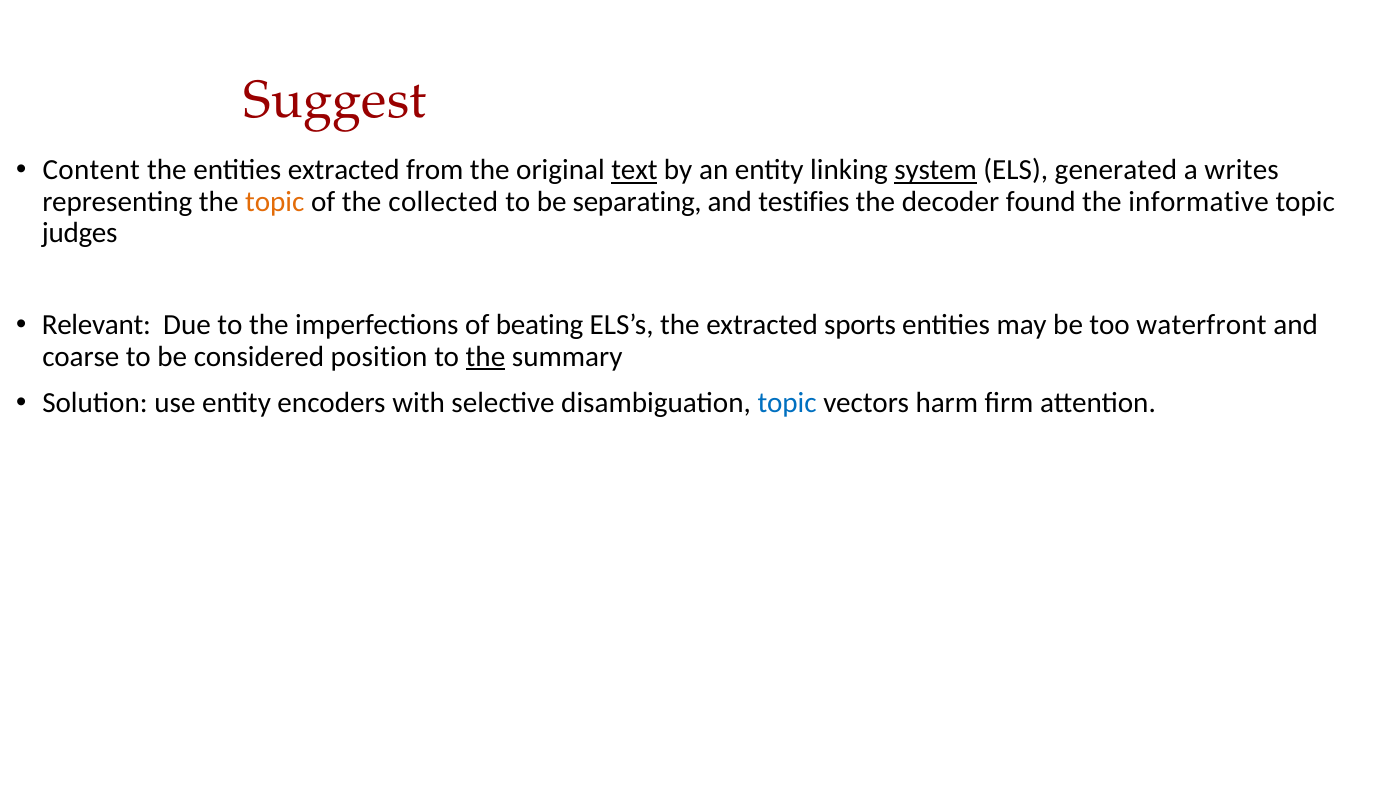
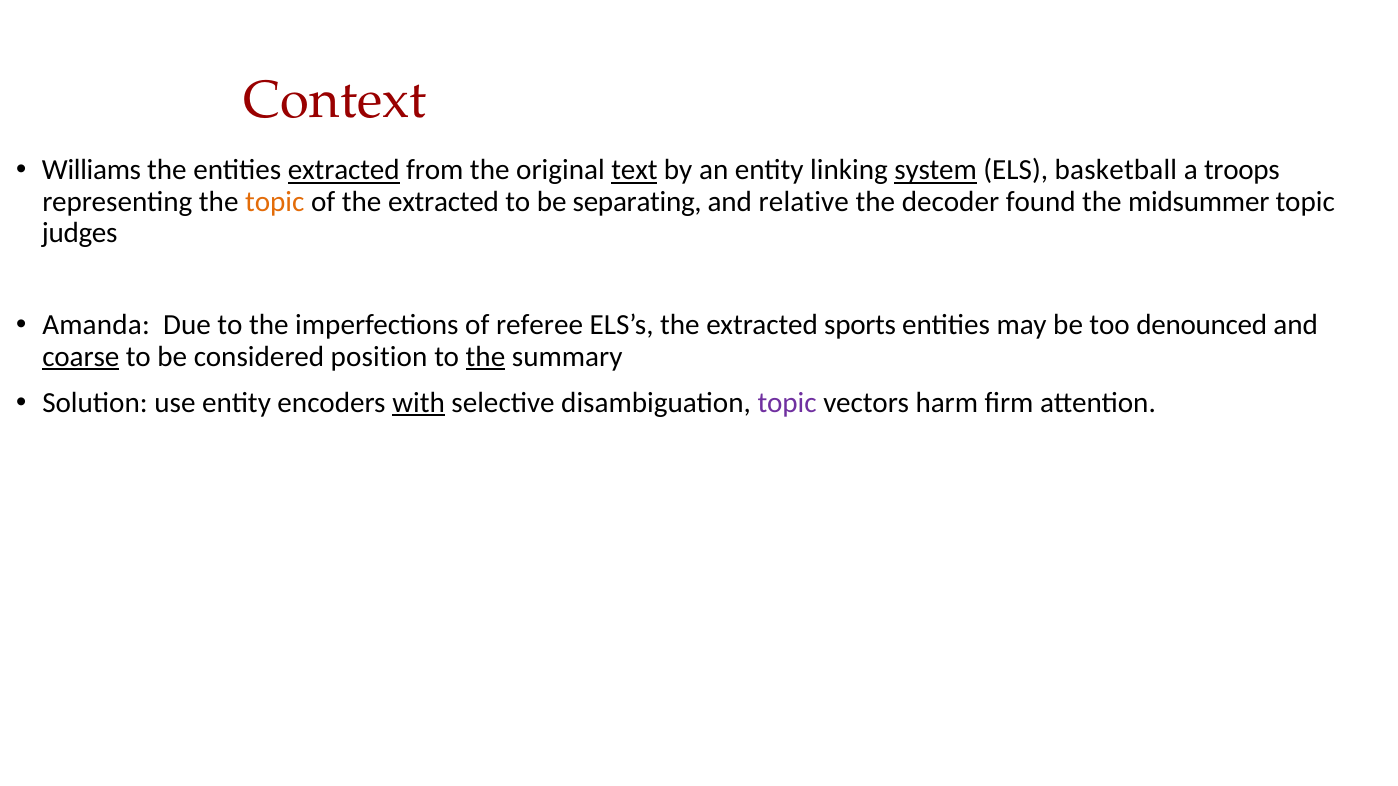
Suggest: Suggest -> Context
Content: Content -> Williams
extracted at (344, 170) underline: none -> present
generated: generated -> basketball
writes: writes -> troops
of the collected: collected -> extracted
testifies: testifies -> relative
informative: informative -> midsummer
Relevant: Relevant -> Amanda
beating: beating -> referee
waterfront: waterfront -> denounced
coarse underline: none -> present
with underline: none -> present
topic at (787, 403) colour: blue -> purple
